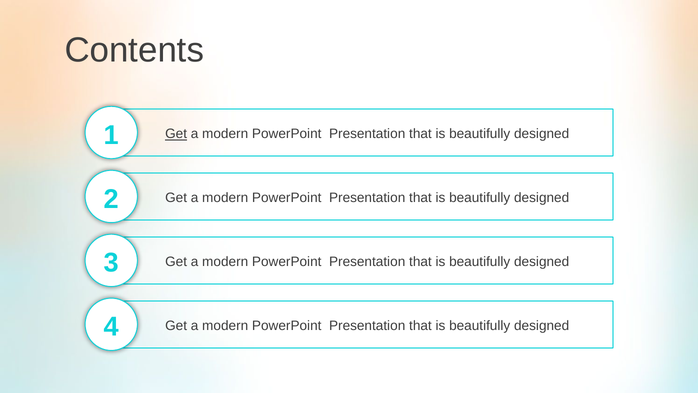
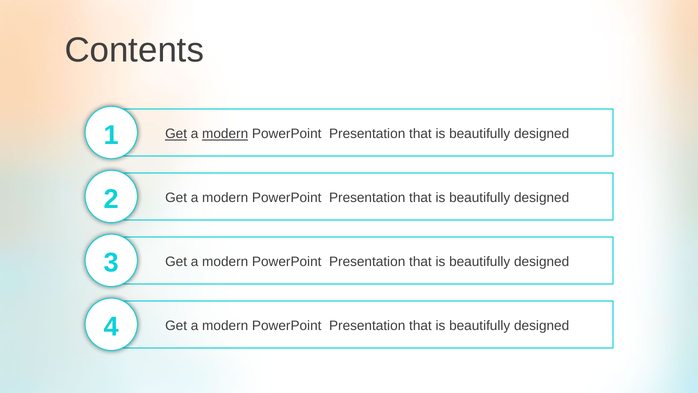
modern at (225, 134) underline: none -> present
